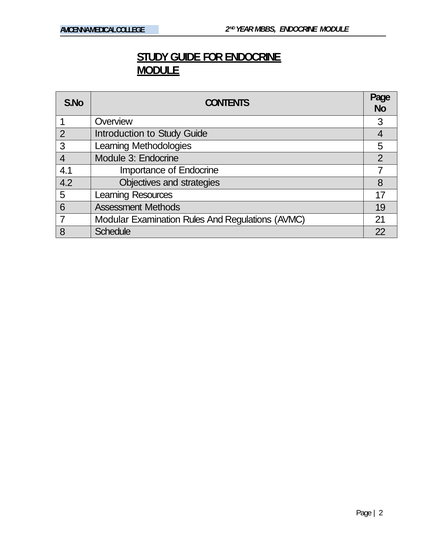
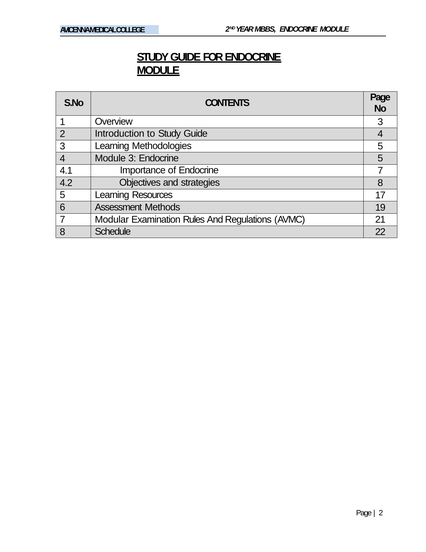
Endocrine 2: 2 -> 5
